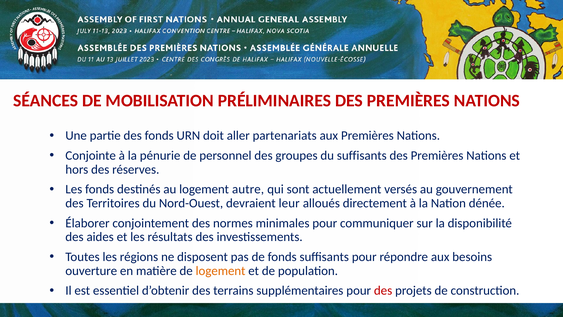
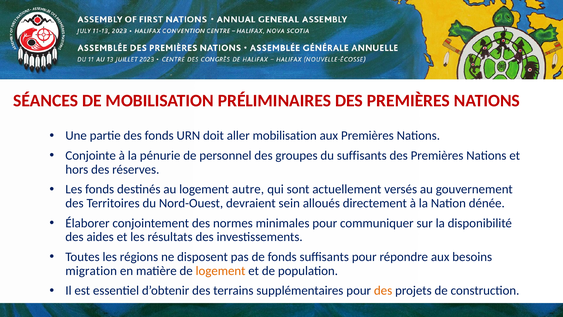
aller partenariats: partenariats -> mobilisation
leur: leur -> sein
ouverture: ouverture -> migration
des at (383, 290) colour: red -> orange
